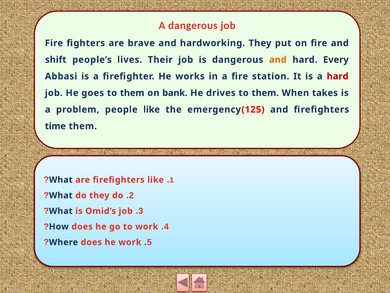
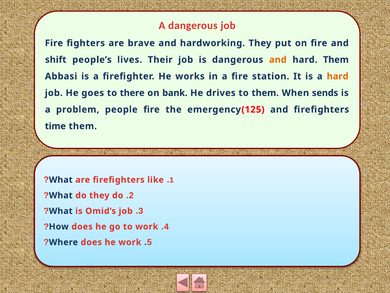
hard Every: Every -> Them
hard at (338, 76) colour: red -> orange
goes to them: them -> there
takes: takes -> sends
people like: like -> fire
